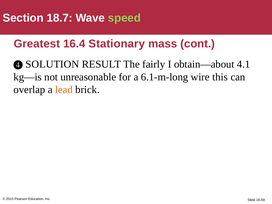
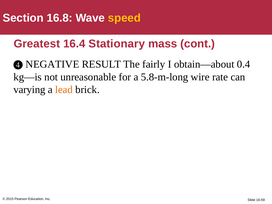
18.7: 18.7 -> 16.8
speed colour: light green -> yellow
SOLUTION: SOLUTION -> NEGATIVE
4.1: 4.1 -> 0.4
6.1-m-long: 6.1-m-long -> 5.8-m-long
this: this -> rate
overlap: overlap -> varying
